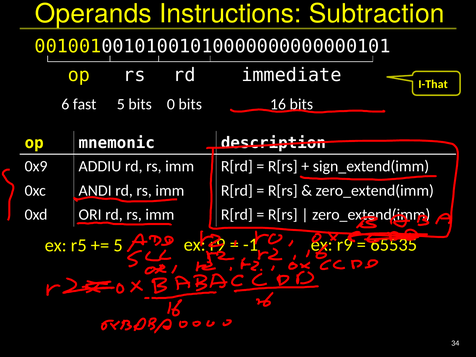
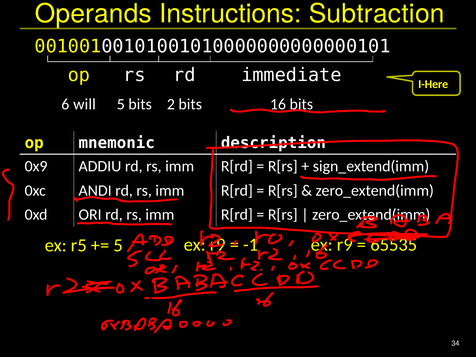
I-That: I-That -> I-Here
fast: fast -> will
0: 0 -> 2
